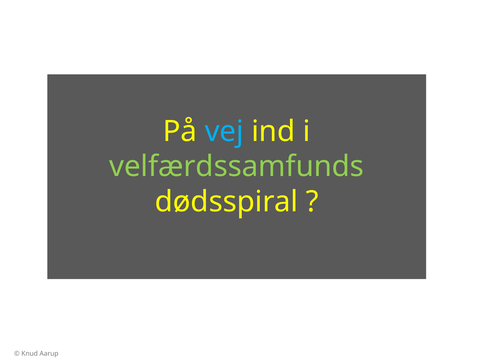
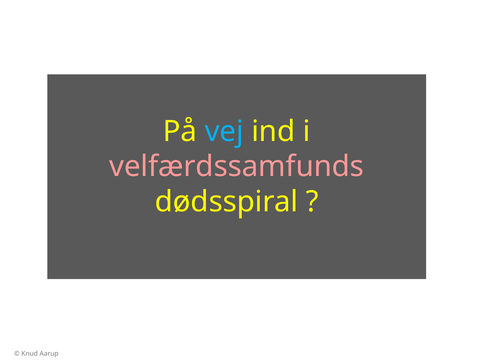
velfærdssamfunds colour: light green -> pink
